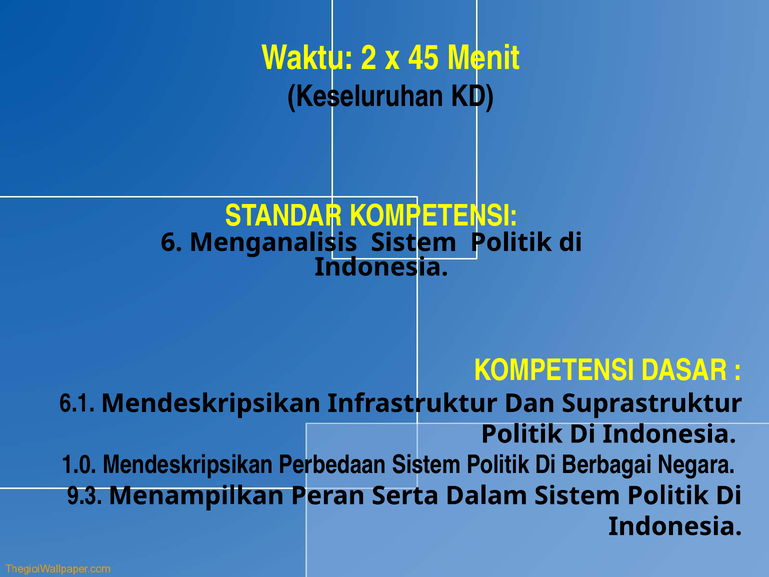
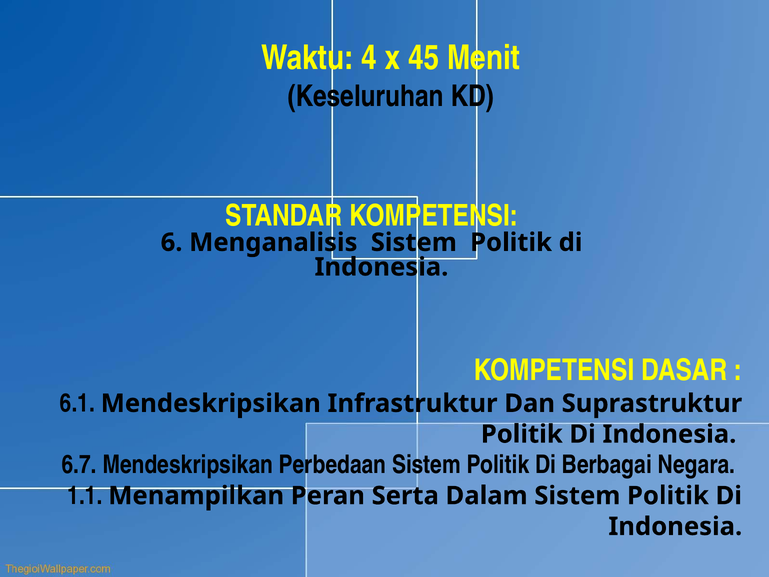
2: 2 -> 4
1.0: 1.0 -> 6.7
9.3: 9.3 -> 1.1
